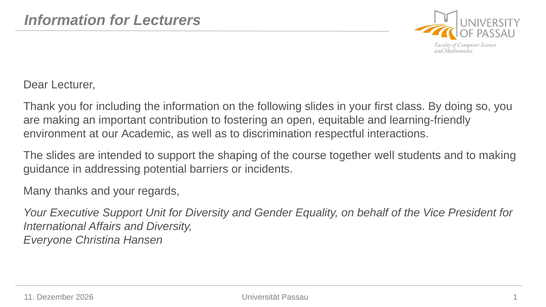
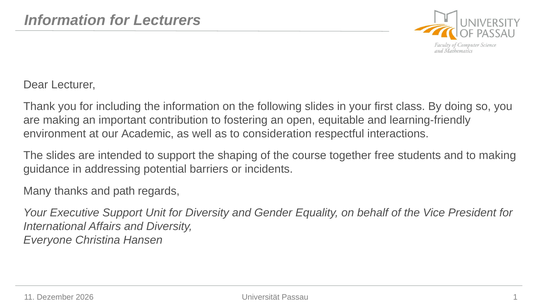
discrimination: discrimination -> consideration
together well: well -> free
and your: your -> path
